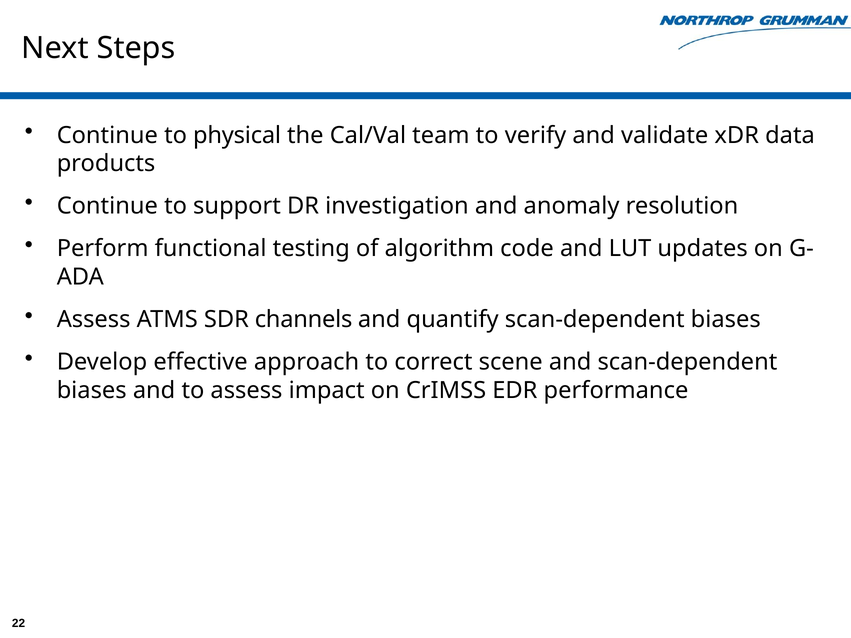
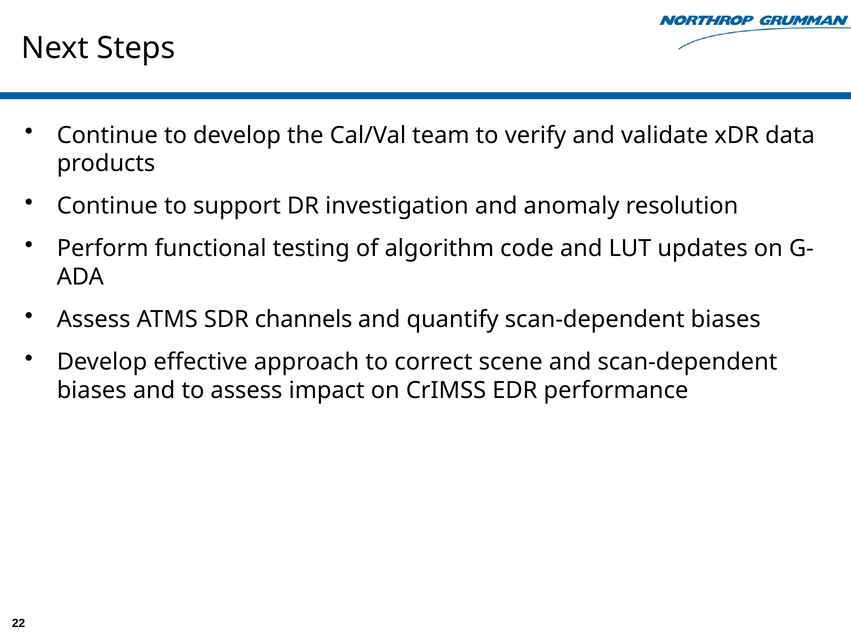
to physical: physical -> develop
